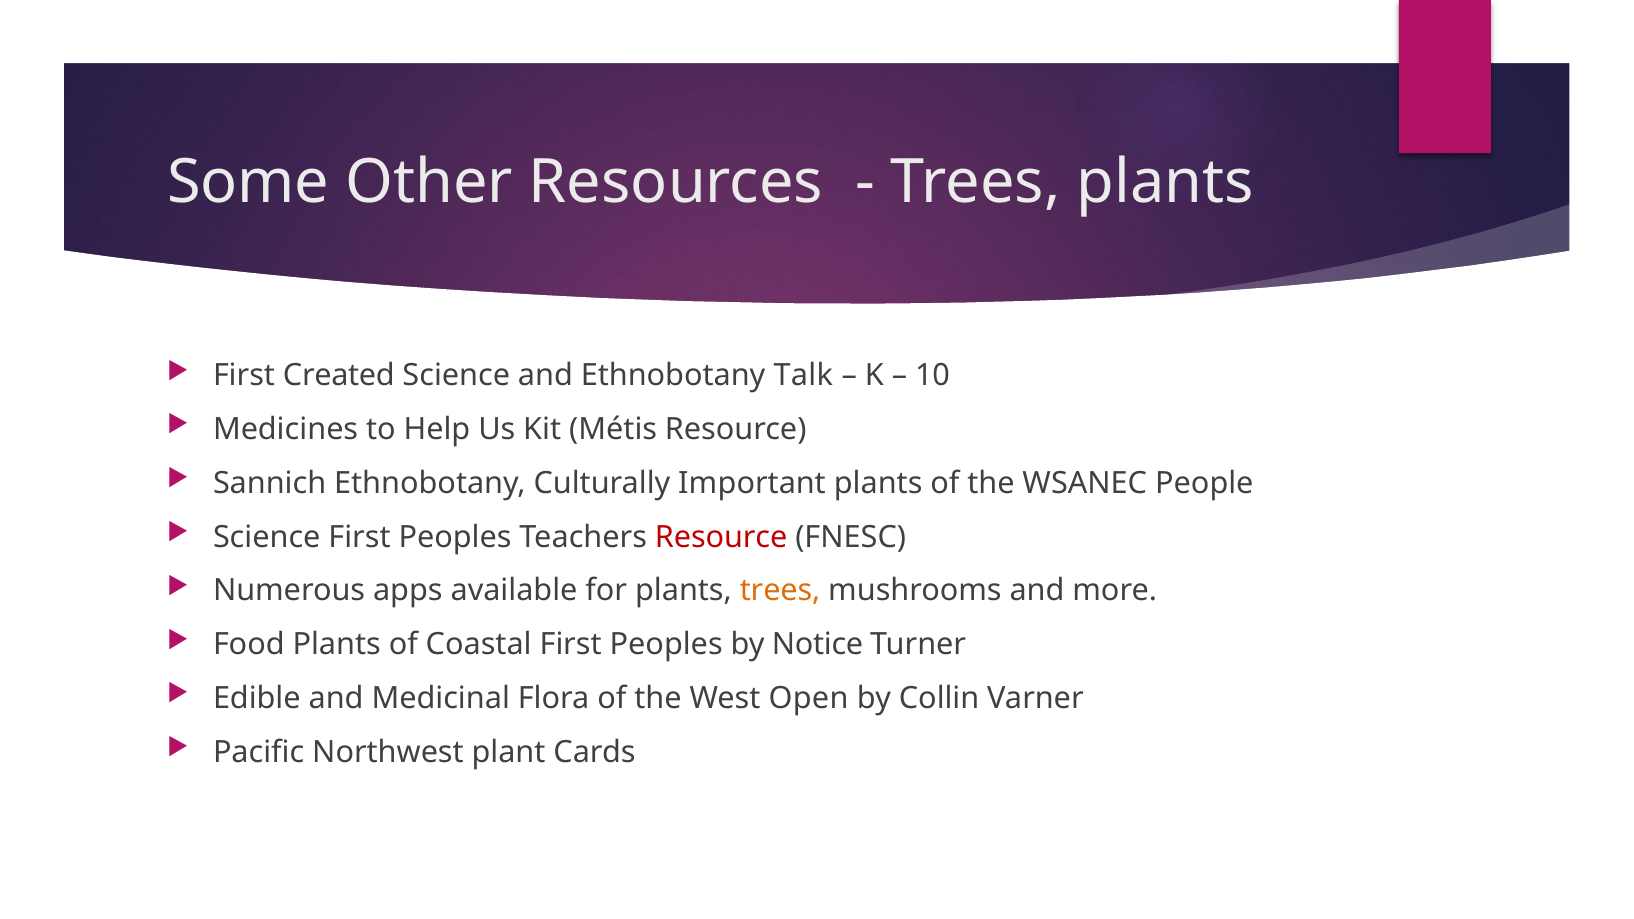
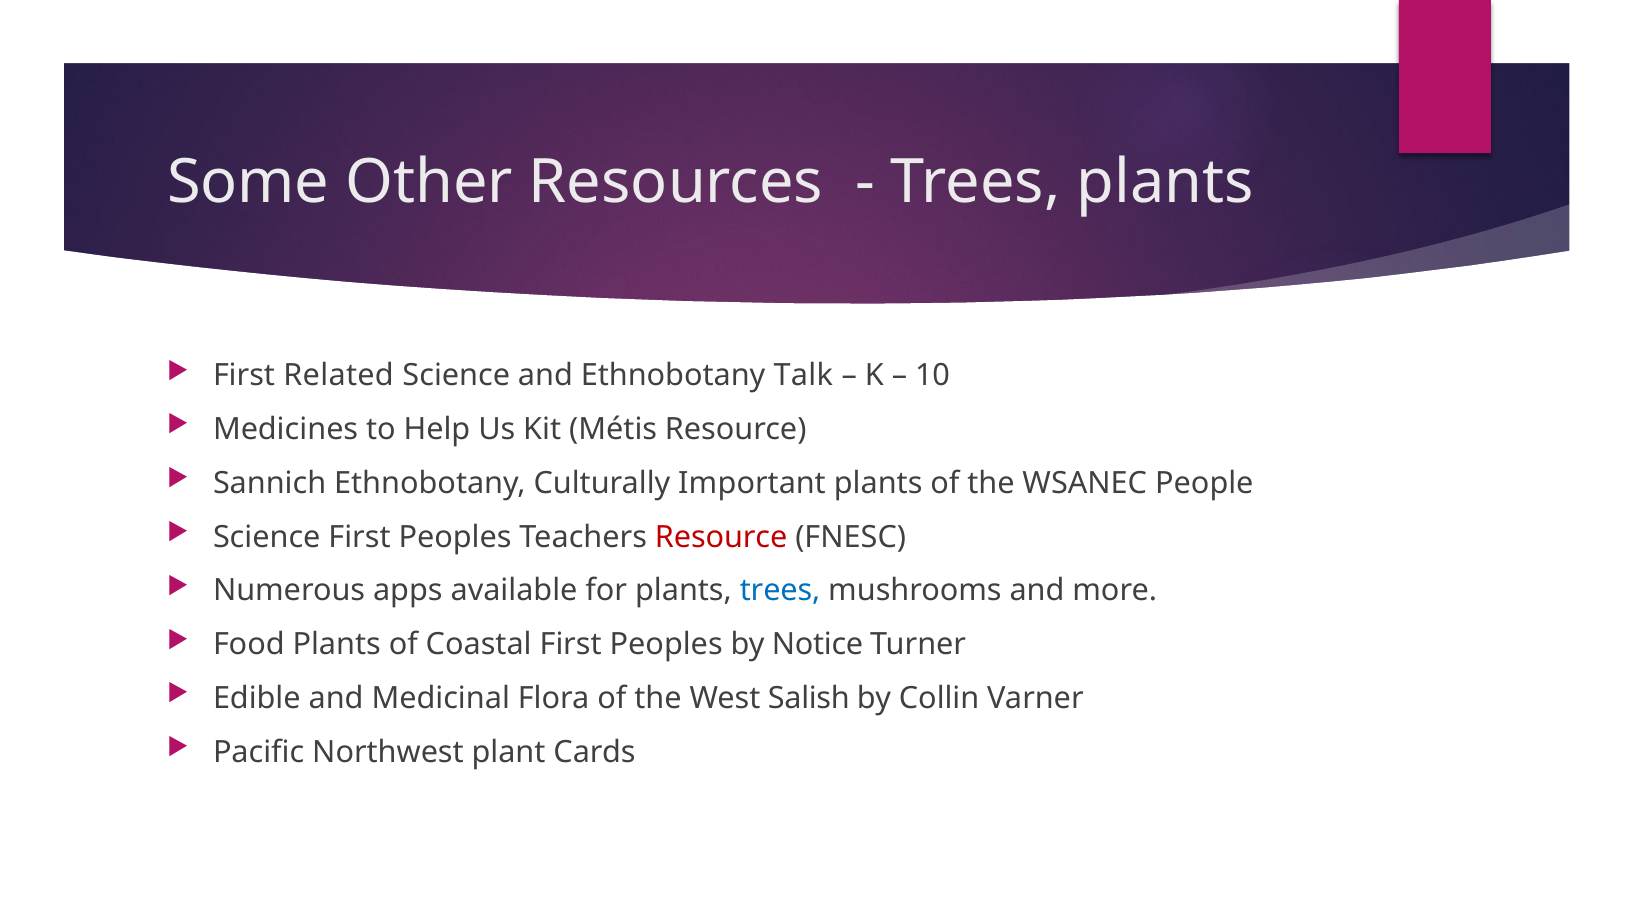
Created: Created -> Related
trees at (780, 591) colour: orange -> blue
Open: Open -> Salish
